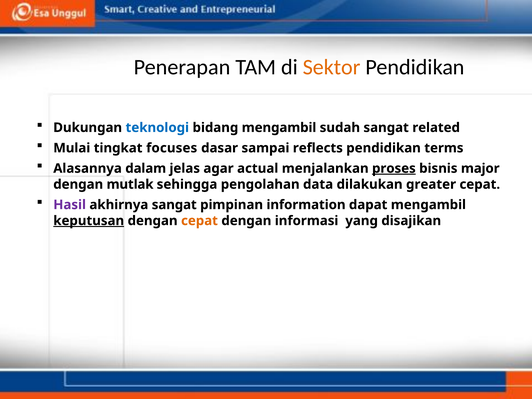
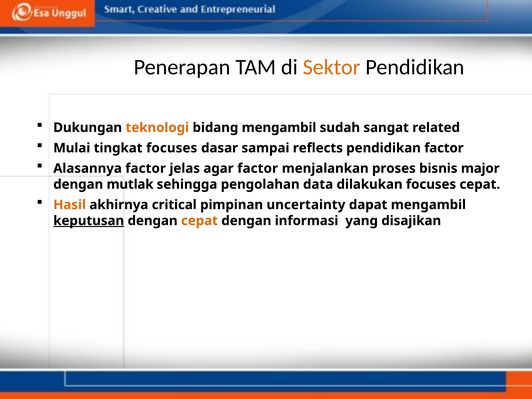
teknologi colour: blue -> orange
pendidikan terms: terms -> factor
Alasannya dalam: dalam -> factor
agar actual: actual -> factor
proses underline: present -> none
dilakukan greater: greater -> focuses
Hasil colour: purple -> orange
akhirnya sangat: sangat -> critical
information: information -> uncertainty
